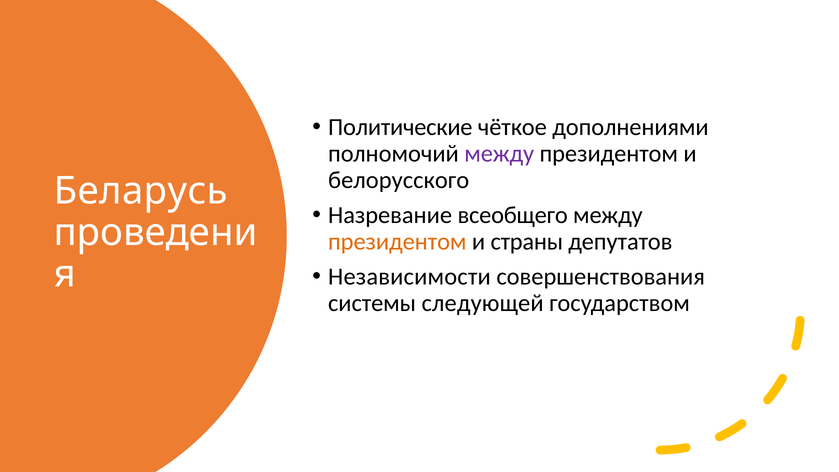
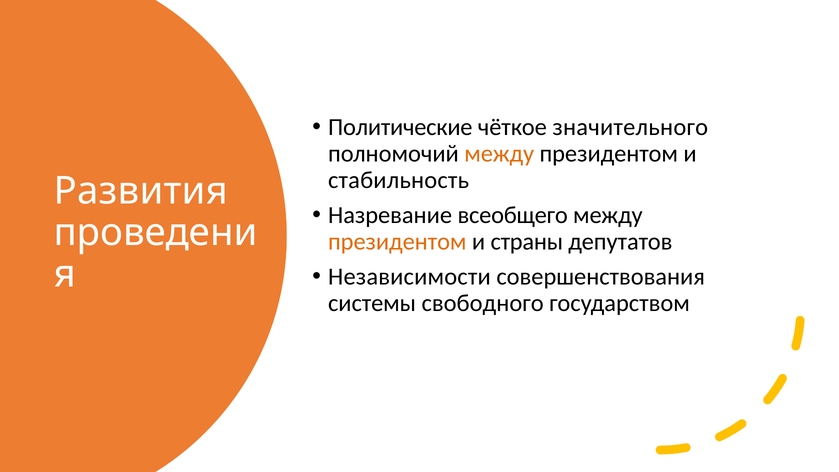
дополнениями: дополнениями -> значительного
между at (499, 154) colour: purple -> orange
белорусского: белорусского -> стабильность
Беларусь: Беларусь -> Развития
следующей: следующей -> свободного
